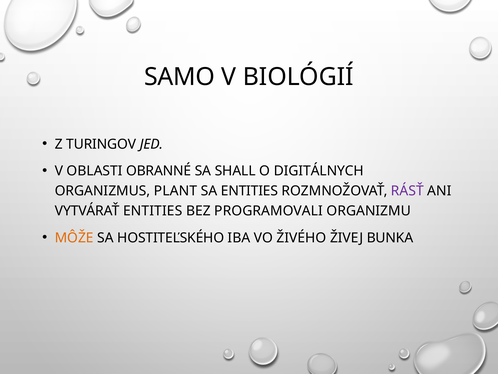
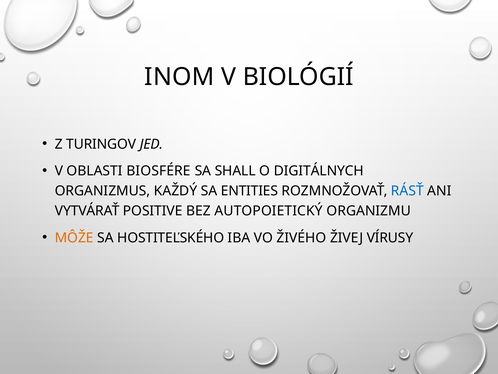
SAMO: SAMO -> INOM
OBRANNÉ: OBRANNÉ -> BIOSFÉRE
PLANT: PLANT -> KAŽDÝ
RÁSŤ colour: purple -> blue
VYTVÁRAŤ ENTITIES: ENTITIES -> POSITIVE
PROGRAMOVALI: PROGRAMOVALI -> AUTOPOIETICKÝ
BUNKA: BUNKA -> VÍRUSY
